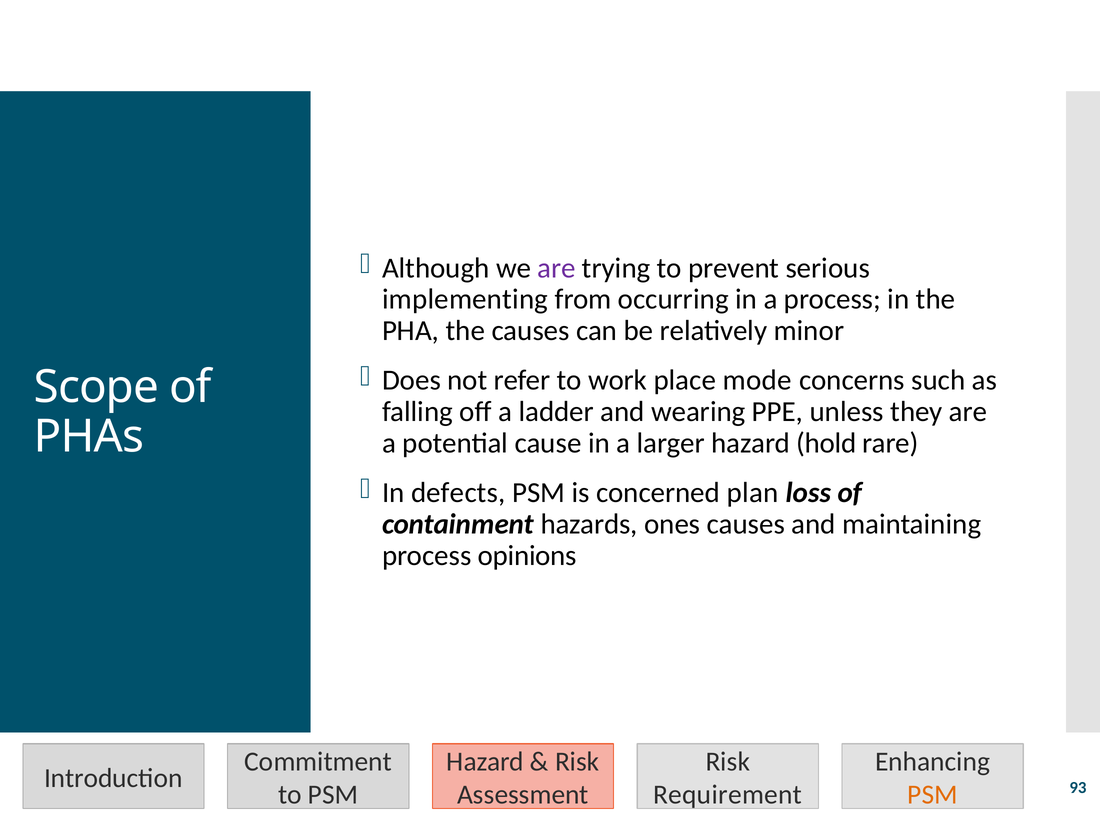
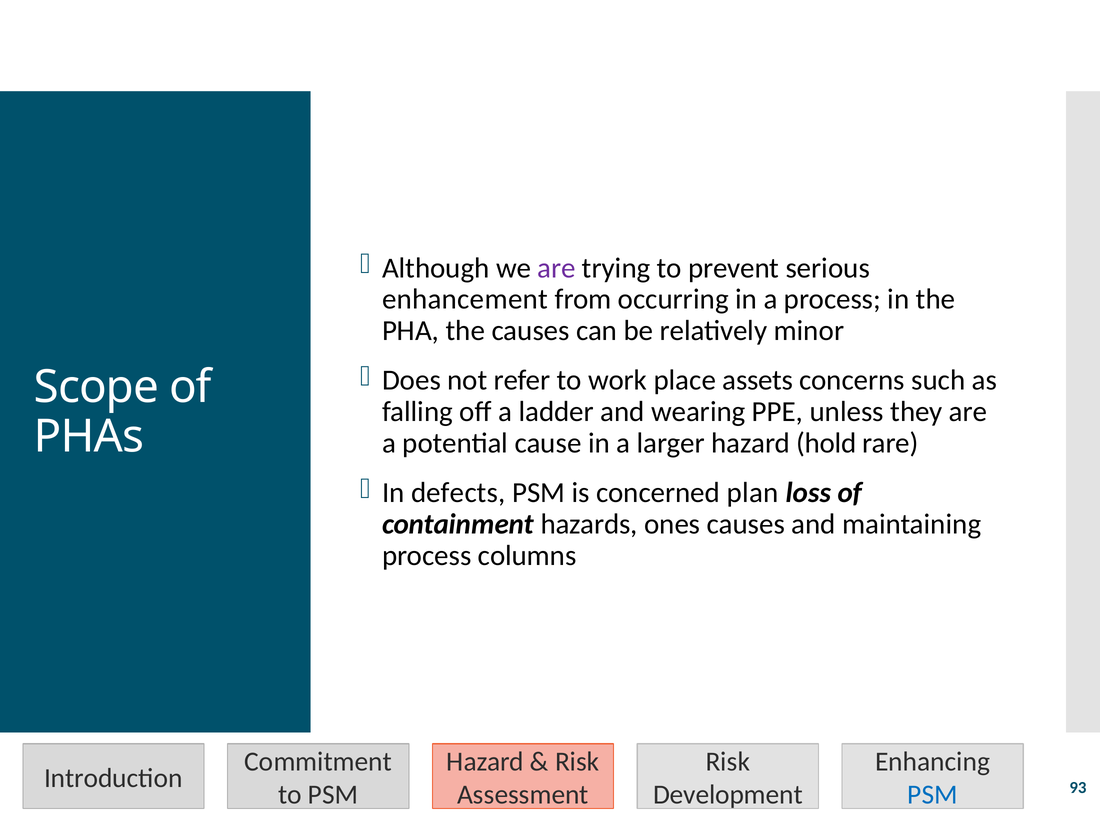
implementing: implementing -> enhancement
mode: mode -> assets
opinions: opinions -> columns
Requirement: Requirement -> Development
PSM at (933, 795) colour: orange -> blue
